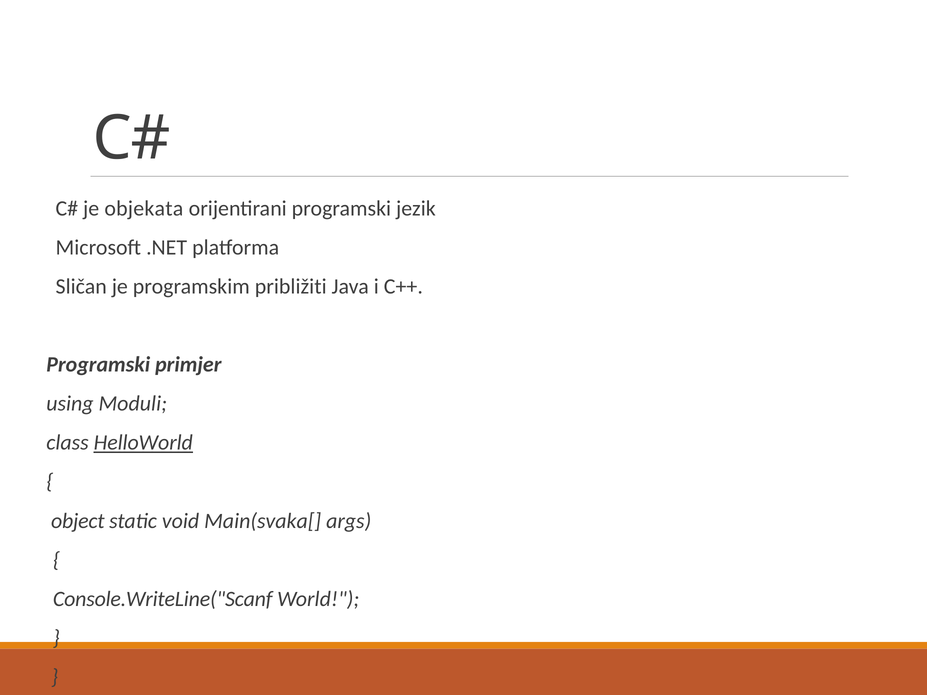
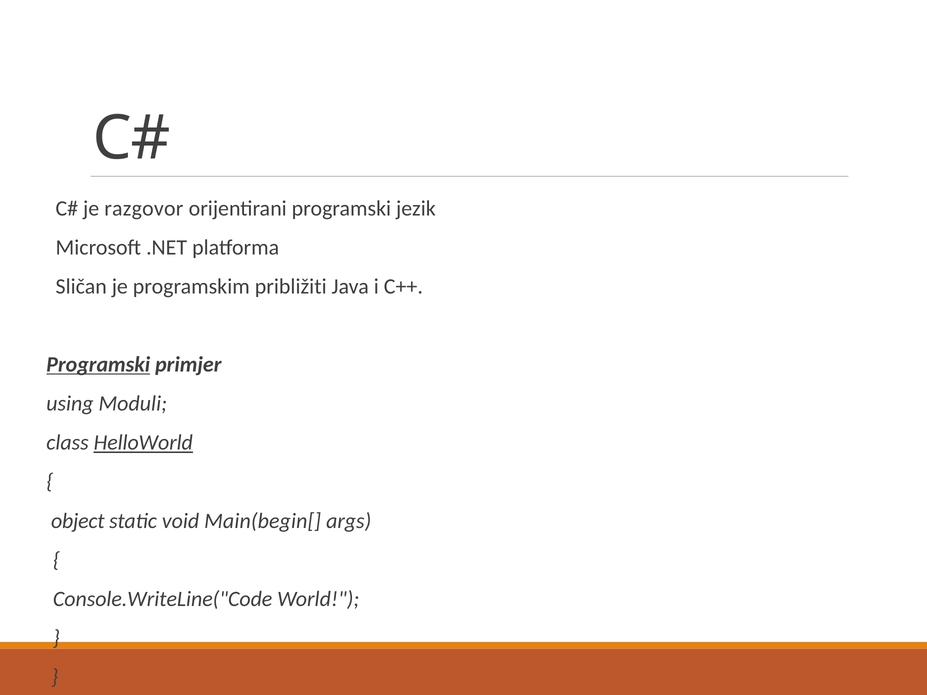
objekata: objekata -> razgovor
Programski at (98, 365) underline: none -> present
Main(svaka[: Main(svaka[ -> Main(begin[
Console.WriteLine("Scanf: Console.WriteLine("Scanf -> Console.WriteLine("Code
